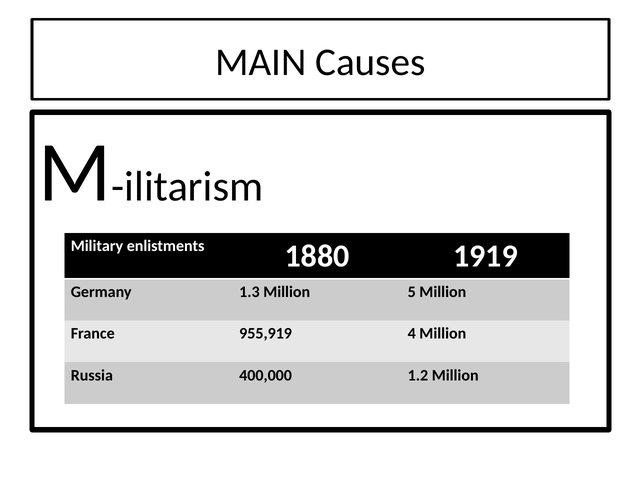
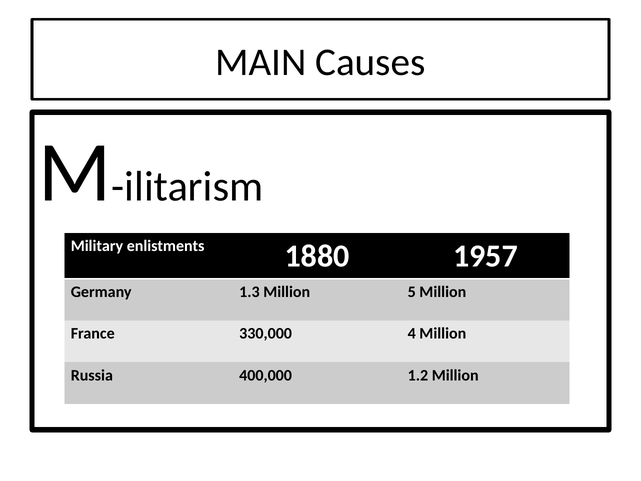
1919: 1919 -> 1957
955,919: 955,919 -> 330,000
